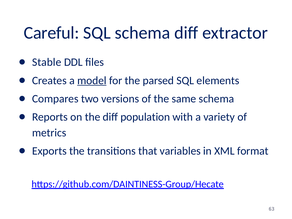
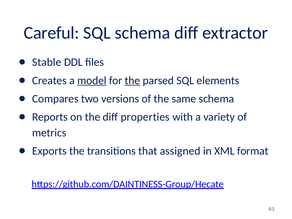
the at (132, 80) underline: none -> present
population: population -> properties
variables: variables -> assigned
